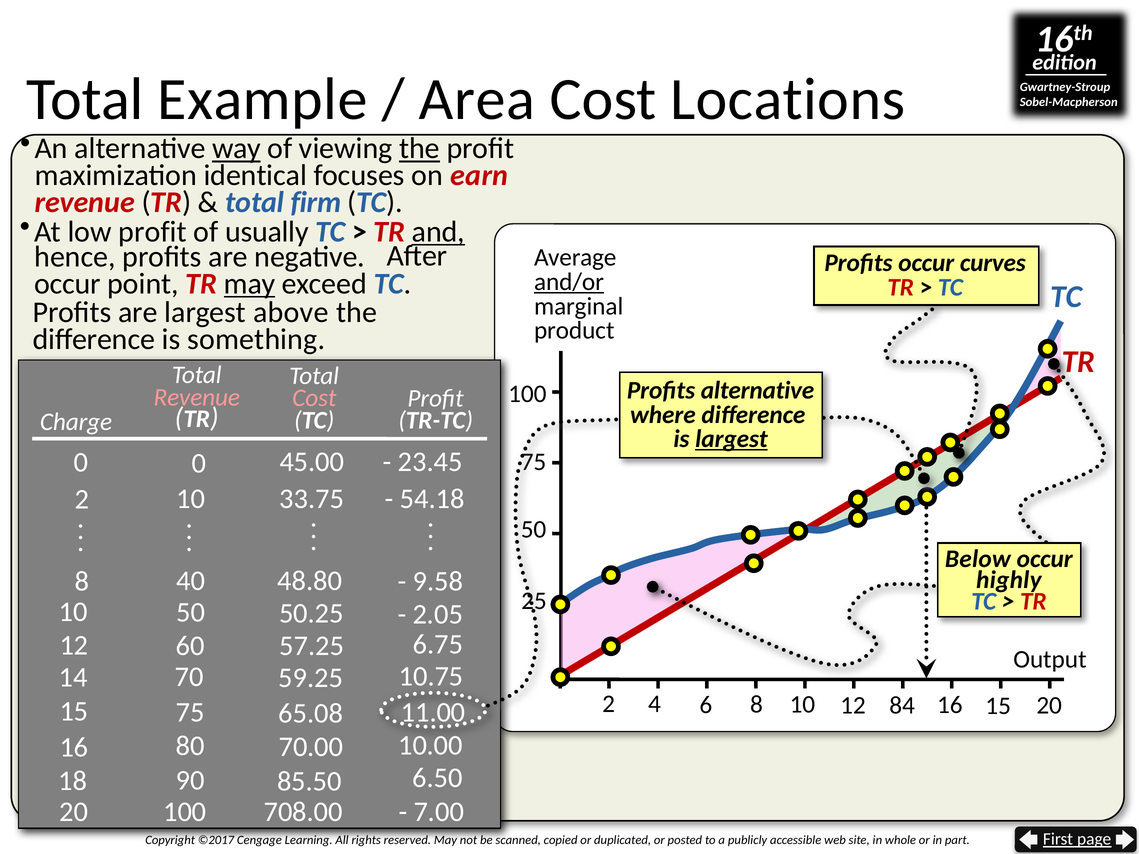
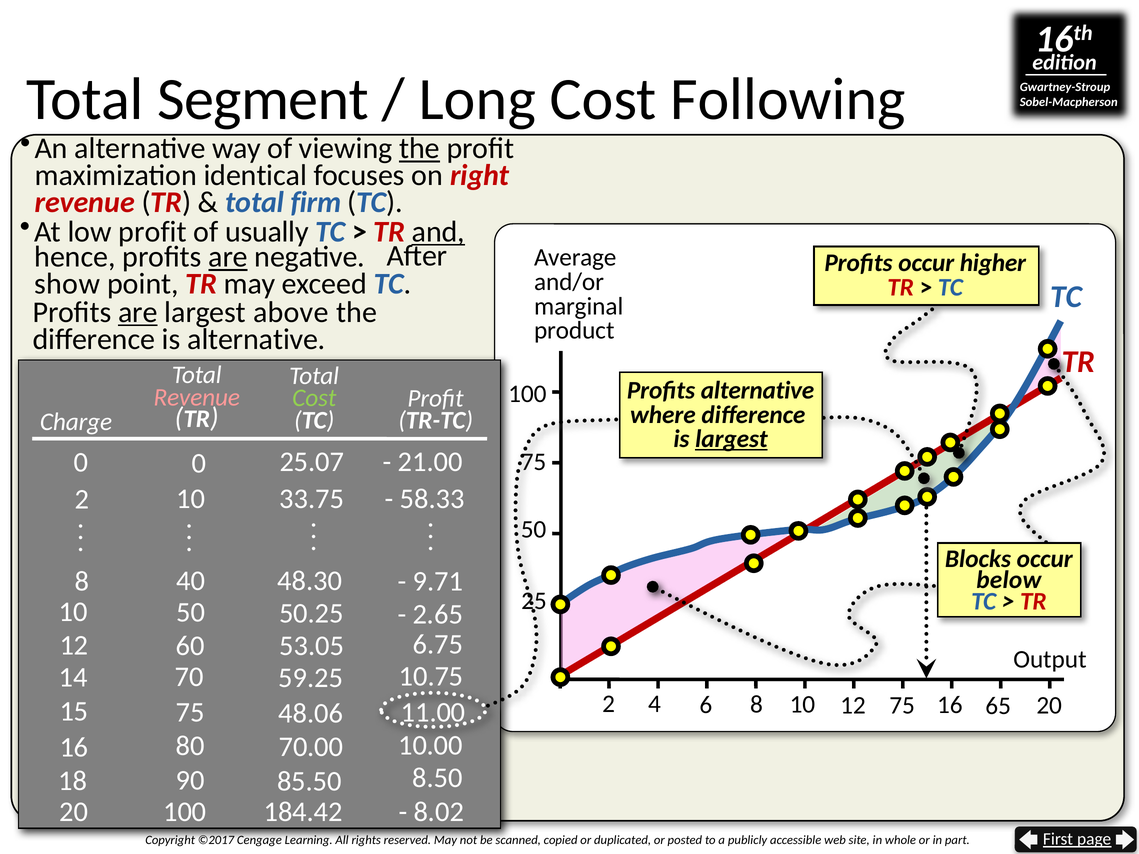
Example: Example -> Segment
Area: Area -> Long
Locations: Locations -> Following
way underline: present -> none
earn: earn -> right
are at (228, 257) underline: none -> present
curves: curves -> higher
occur at (67, 284): occur -> show
may at (250, 284) underline: present -> none
and/or underline: present -> none
are at (138, 312) underline: none -> present
is something: something -> alternative
Cost at (314, 398) colour: pink -> light green
45.00: 45.00 -> 25.07
23.45: 23.45 -> 21.00
54.18: 54.18 -> 58.33
Below: Below -> Blocks
48.80: 48.80 -> 48.30
9.58: 9.58 -> 9.71
highly: highly -> below
2.05: 2.05 -> 2.65
57.25: 57.25 -> 53.05
12 84: 84 -> 75
16 15: 15 -> 65
65.08: 65.08 -> 48.06
6.50: 6.50 -> 8.50
708.00: 708.00 -> 184.42
7.00: 7.00 -> 8.02
